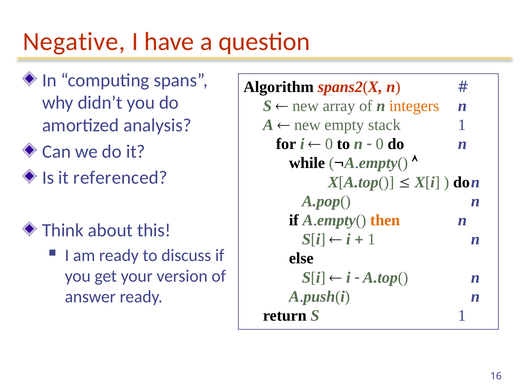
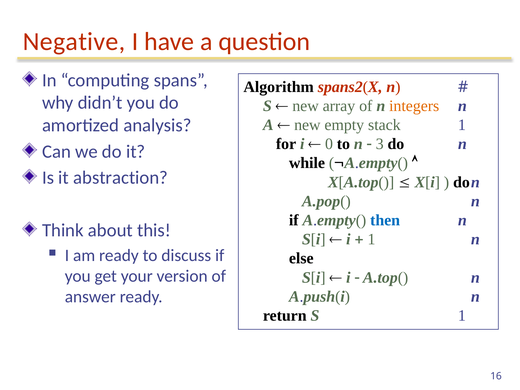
0 at (380, 144): 0 -> 3
referenced: referenced -> abstraction
then colour: orange -> blue
